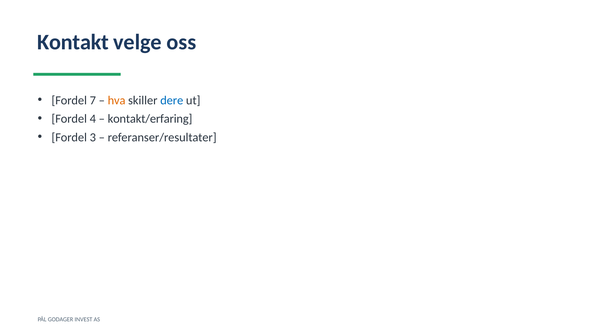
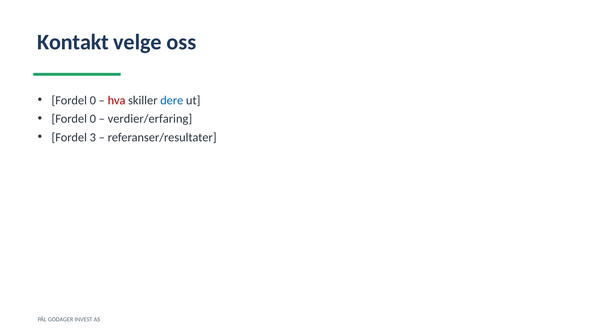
7 at (93, 100): 7 -> 0
hva colour: orange -> red
4 at (93, 119): 4 -> 0
kontakt/erfaring: kontakt/erfaring -> verdier/erfaring
